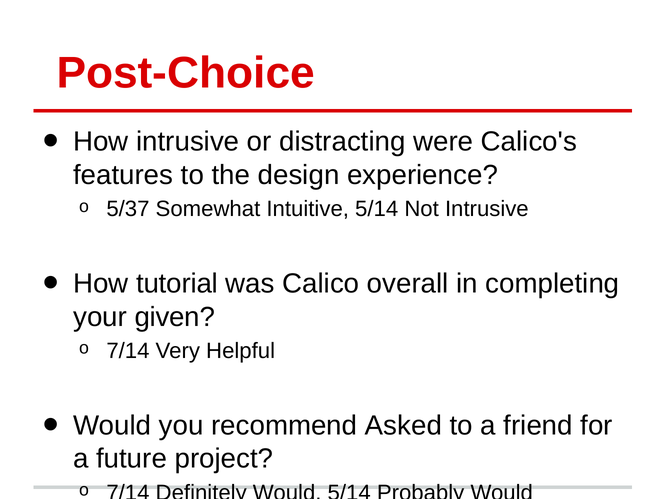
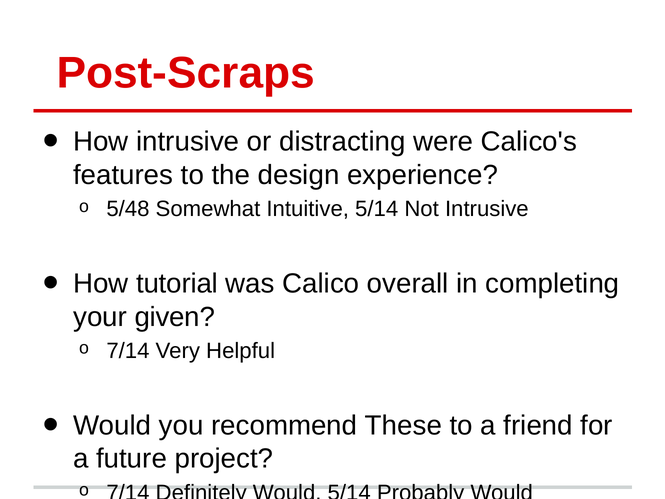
Post-Choice: Post-Choice -> Post-Scraps
5/37: 5/37 -> 5/48
Asked: Asked -> These
